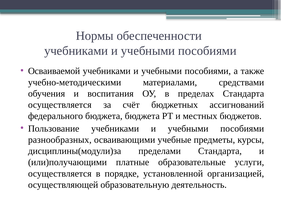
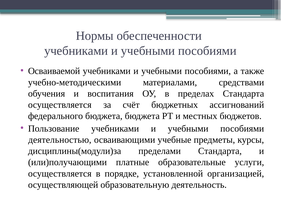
разнообразных: разнообразных -> деятельностью
